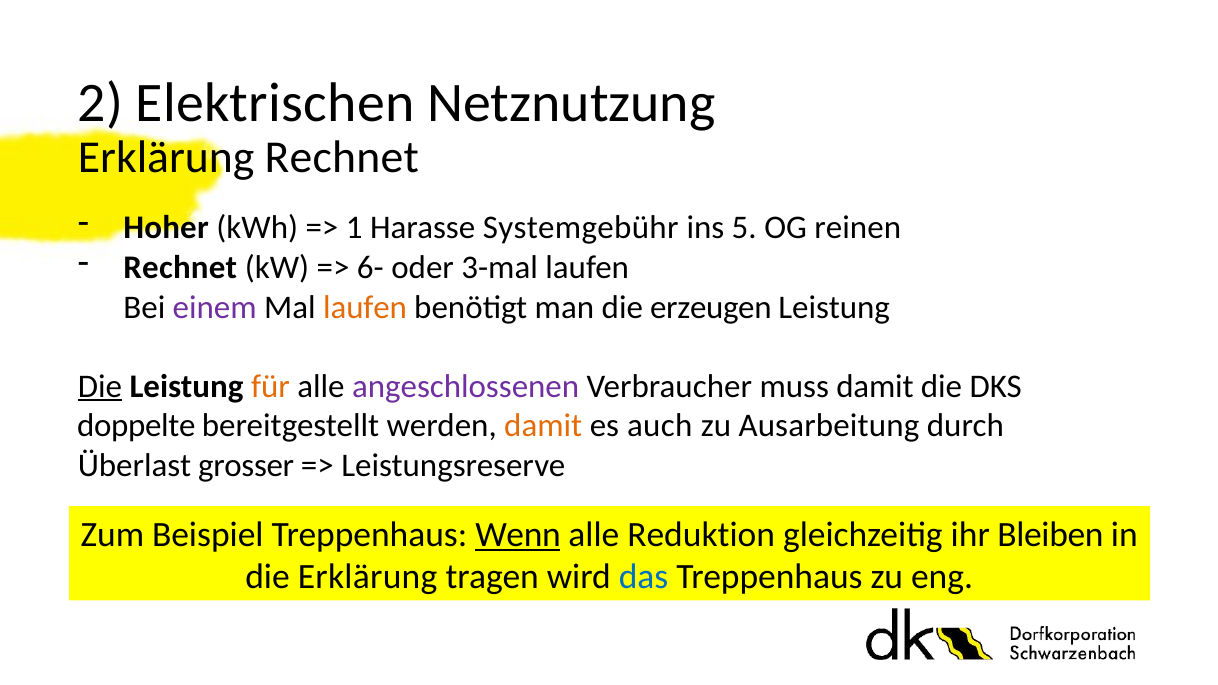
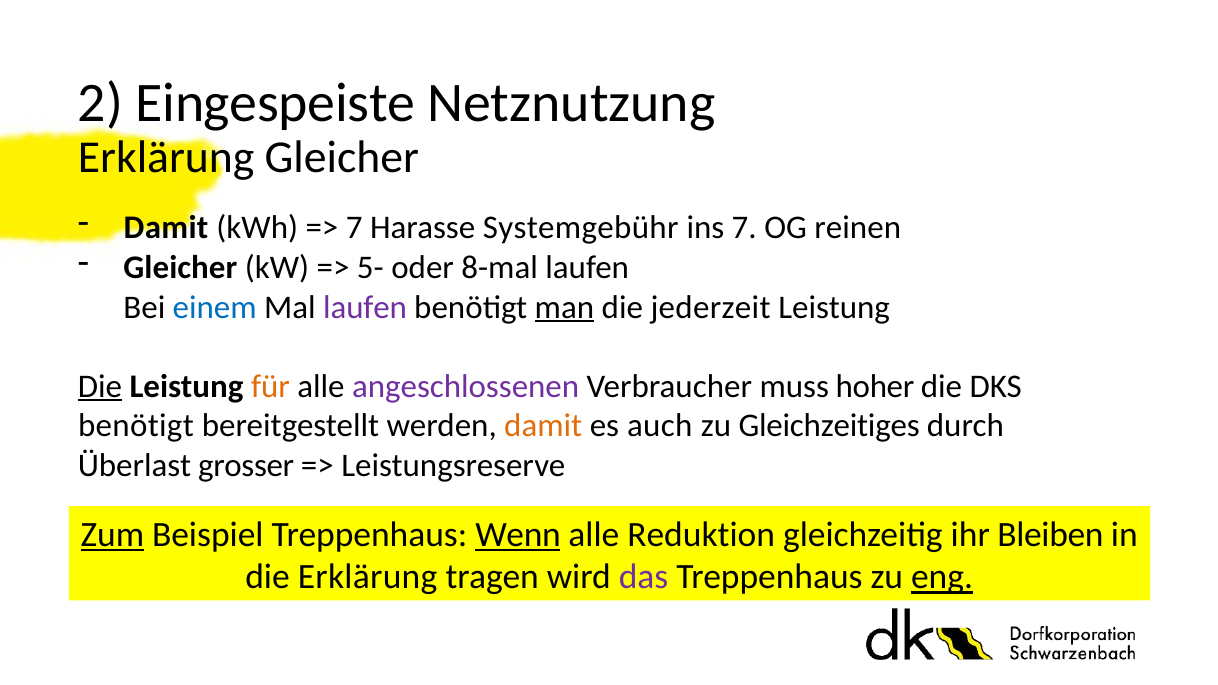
Elektrischen: Elektrischen -> Eingespeiste
Erklärung Rechnet: Rechnet -> Gleicher
Hoher at (166, 228): Hoher -> Damit
1 at (354, 228): 1 -> 7
ins 5: 5 -> 7
Rechnet at (180, 268): Rechnet -> Gleicher
6-: 6- -> 5-
3-mal: 3-mal -> 8-mal
einem colour: purple -> blue
laufen at (365, 307) colour: orange -> purple
man underline: none -> present
erzeugen: erzeugen -> jederzeit
muss damit: damit -> hoher
doppelte at (136, 426): doppelte -> benötigt
Ausarbeitung: Ausarbeitung -> Gleichzeitiges
Zum underline: none -> present
das colour: blue -> purple
eng underline: none -> present
